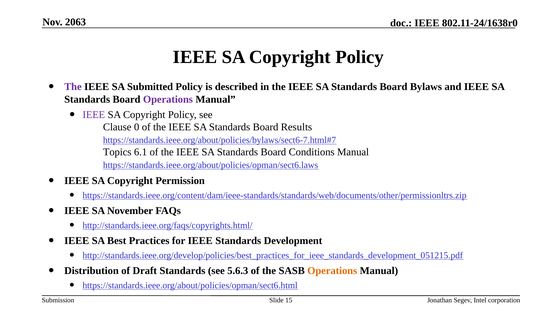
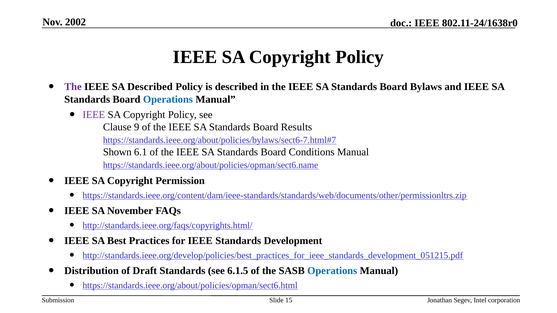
2063: 2063 -> 2002
SA Submitted: Submitted -> Described
Operations at (168, 99) colour: purple -> blue
0: 0 -> 9
Topics: Topics -> Shown
https://standards.ieee.org/about/policies/opman/sect6.laws: https://standards.ieee.org/about/policies/opman/sect6.laws -> https://standards.ieee.org/about/policies/opman/sect6.name
5.6.3: 5.6.3 -> 6.1.5
Operations at (332, 271) colour: orange -> blue
